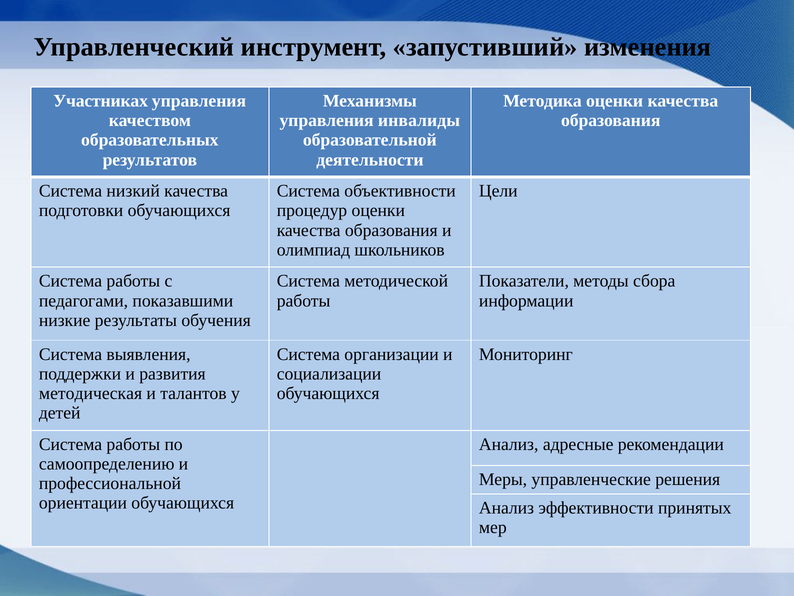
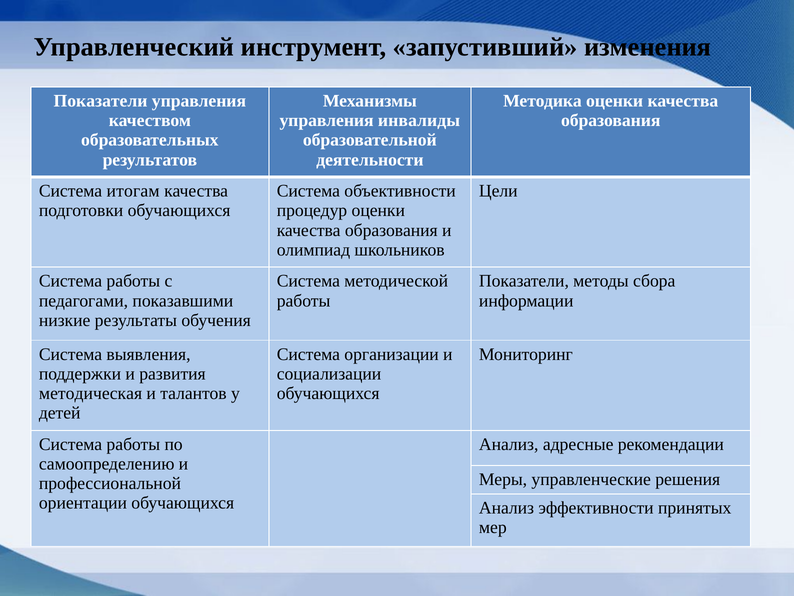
Участниках at (101, 101): Участниках -> Показатели
низкий: низкий -> итогам
